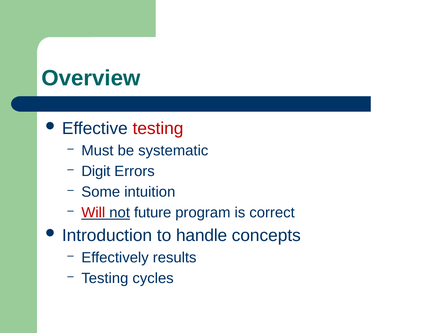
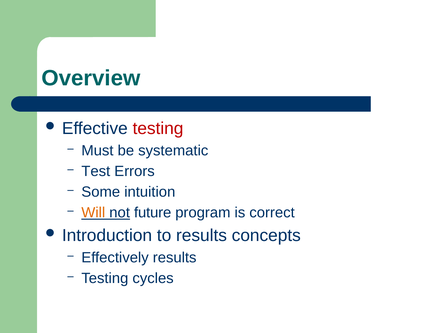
Digit: Digit -> Test
Will colour: red -> orange
to handle: handle -> results
